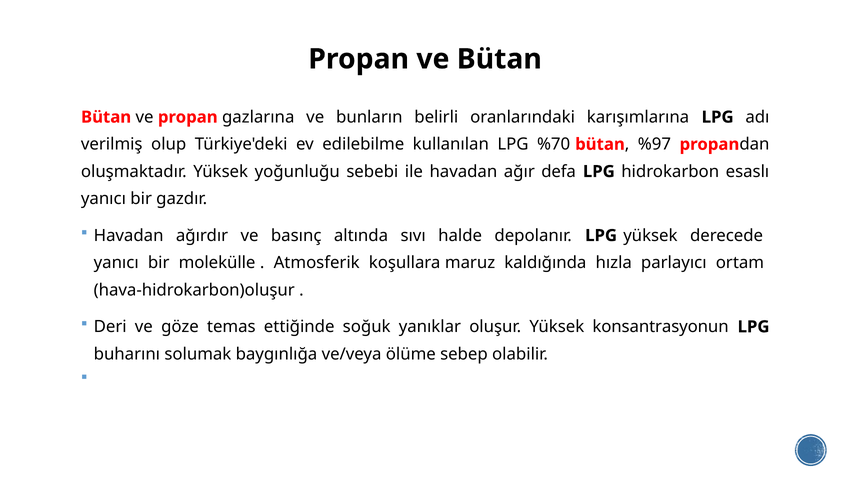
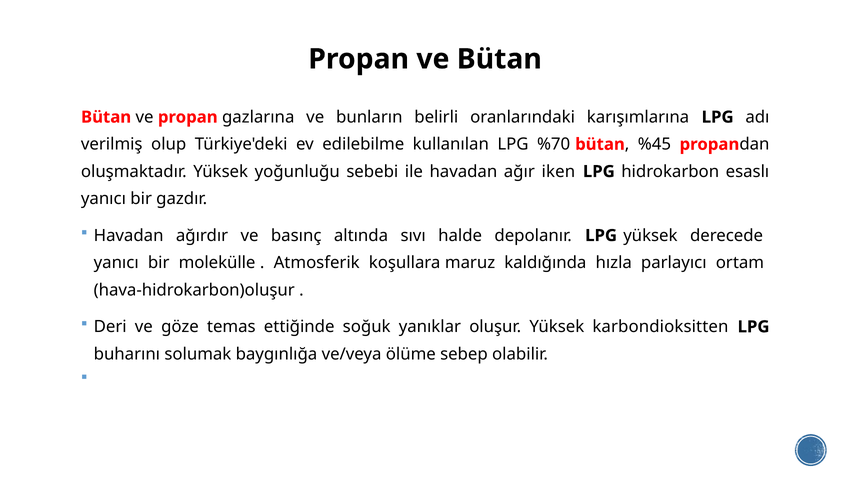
%97: %97 -> %45
defa: defa -> iken
konsantrasyonun: konsantrasyonun -> karbondioksitten
